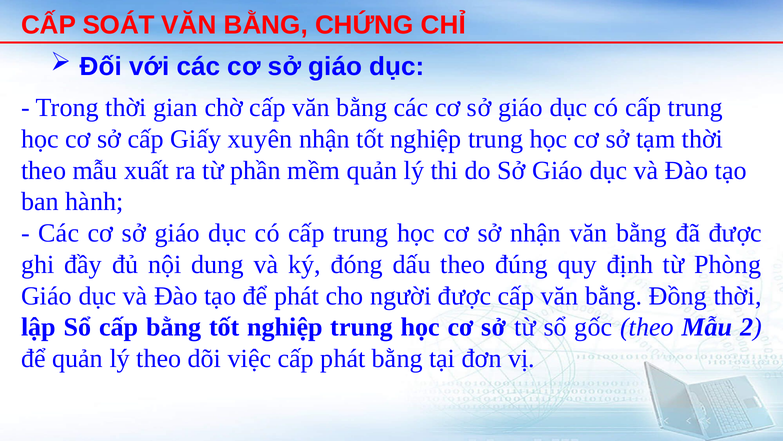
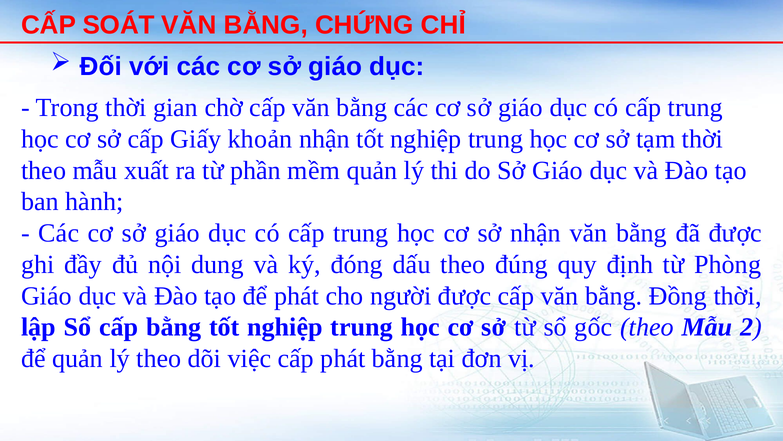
xuyên: xuyên -> khoản
